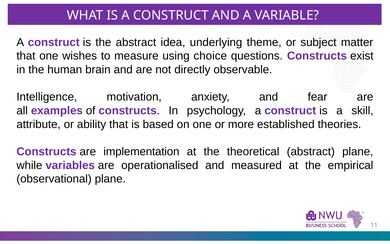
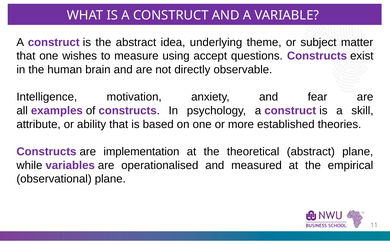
choice: choice -> accept
